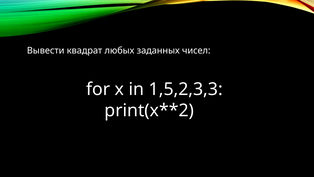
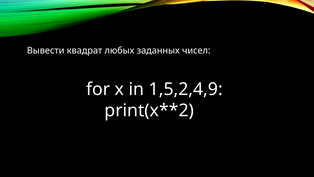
1,5,2,3,3: 1,5,2,3,3 -> 1,5,2,4,9
